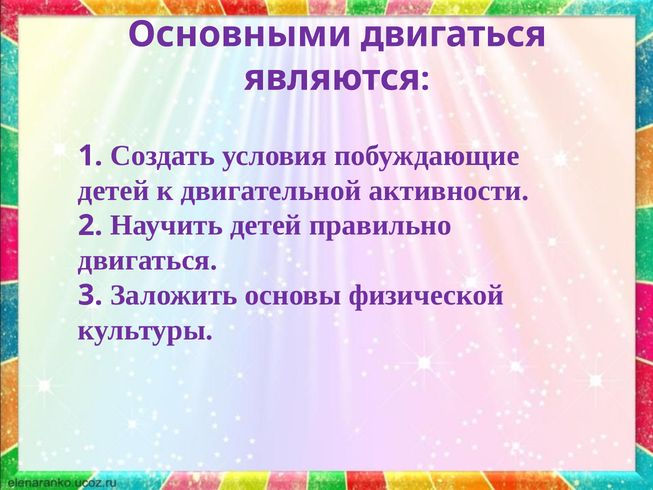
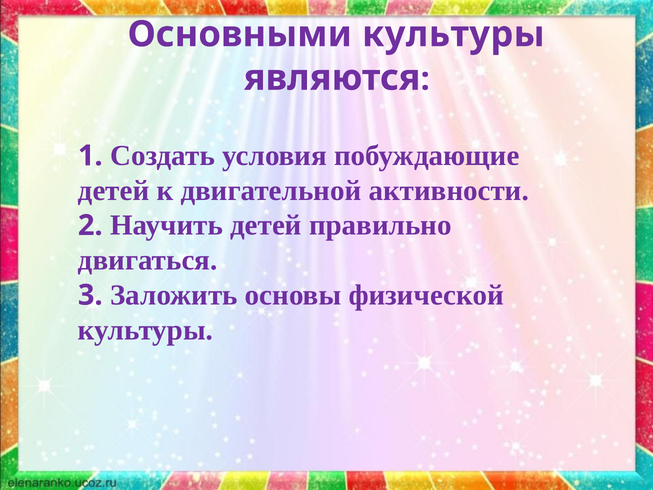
Основными двигаться: двигаться -> культуры
